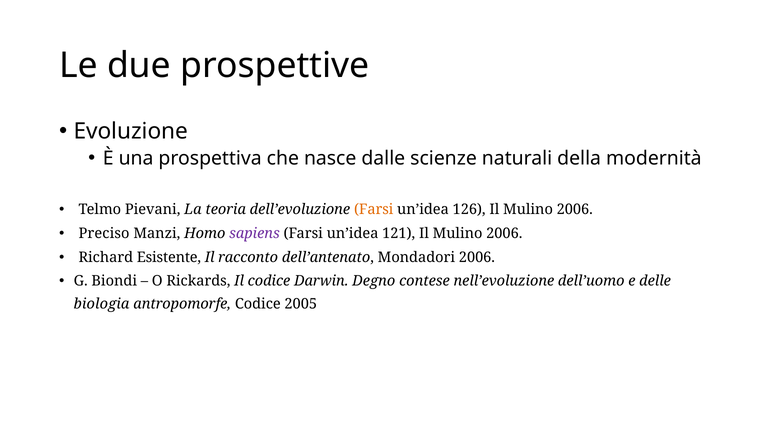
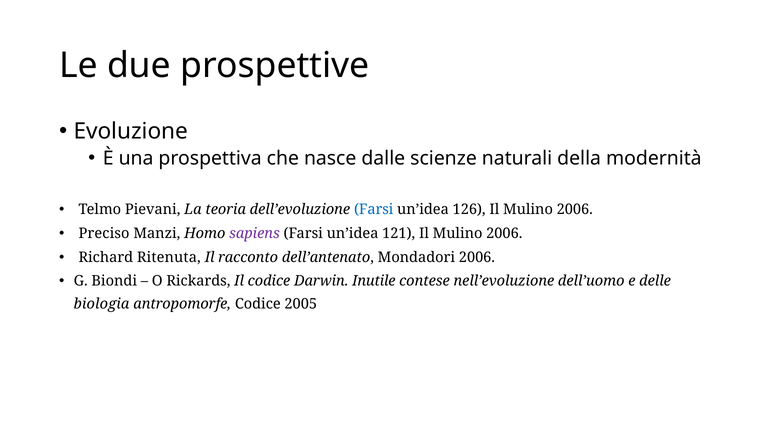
Farsi at (374, 209) colour: orange -> blue
Esistente: Esistente -> Ritenuta
Degno: Degno -> Inutile
